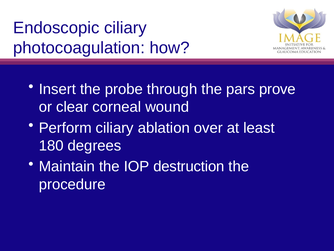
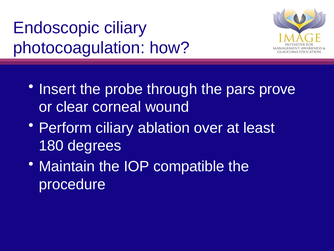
destruction: destruction -> compatible
